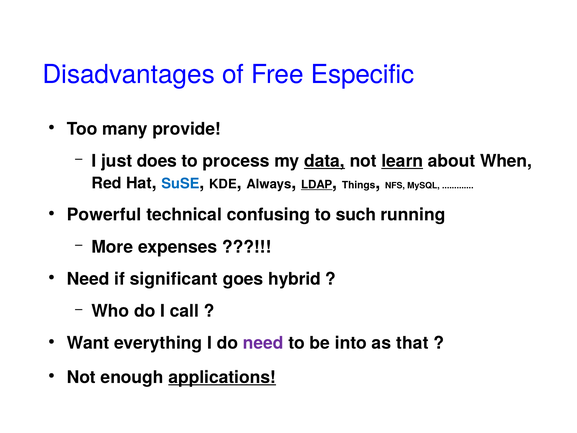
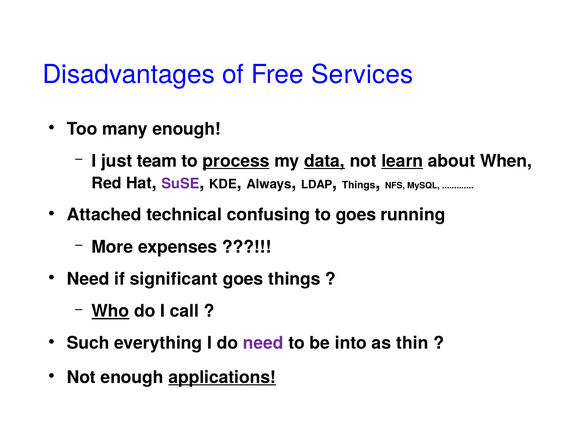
Especific: Especific -> Services
many provide: provide -> enough
does: does -> team
process underline: none -> present
SuSE colour: blue -> purple
LDAP underline: present -> none
Powerful: Powerful -> Attached
to such: such -> goes
goes hybrid: hybrid -> things
Who underline: none -> present
Want: Want -> Such
that: that -> thin
